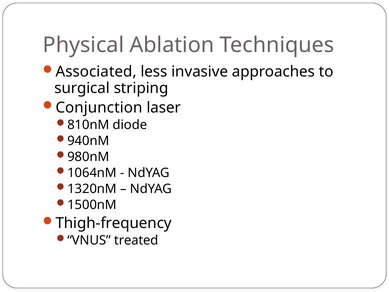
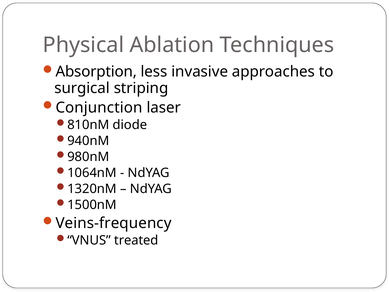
Associated: Associated -> Absorption
Thigh-frequency: Thigh-frequency -> Veins-frequency
